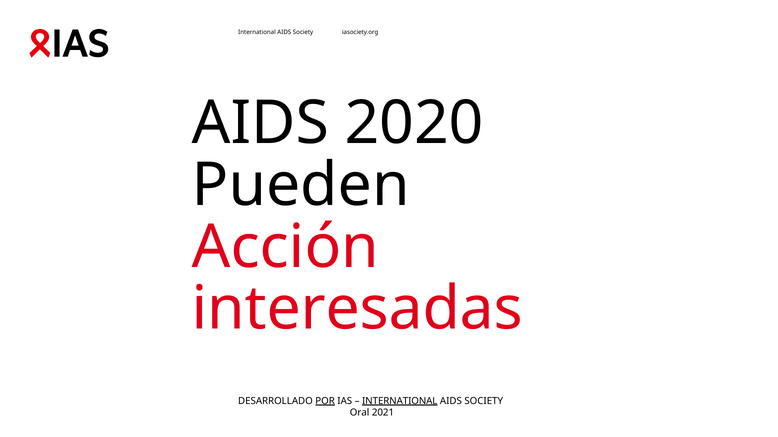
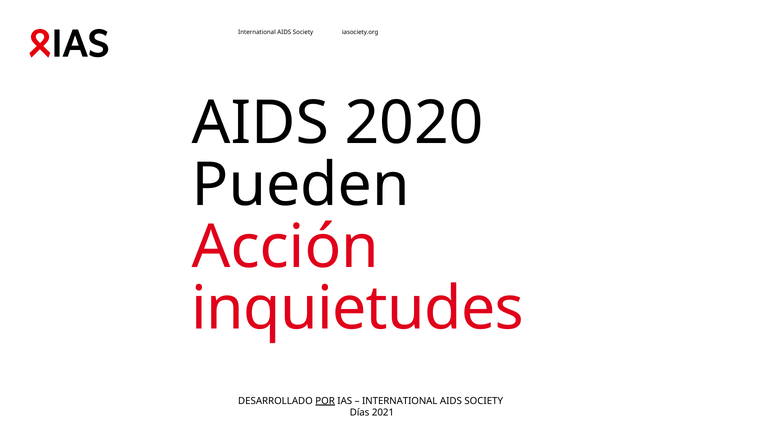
interesadas: interesadas -> inquietudes
INTERNATIONAL at (400, 401) underline: present -> none
Oral: Oral -> Días
